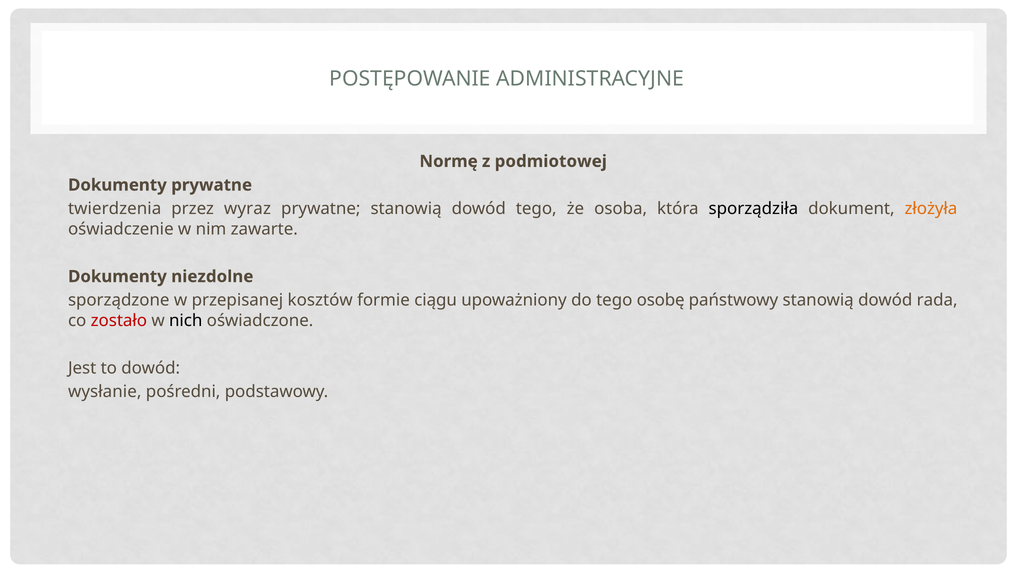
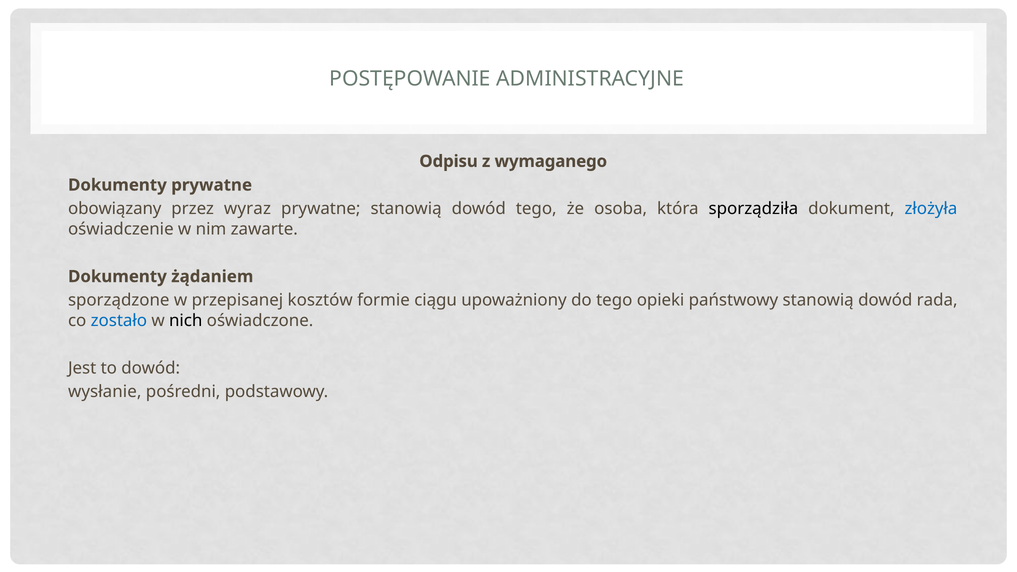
Normę: Normę -> Odpisu
podmiotowej: podmiotowej -> wymaganego
twierdzenia: twierdzenia -> obowiązany
złożyła colour: orange -> blue
niezdolne: niezdolne -> żądaniem
osobę: osobę -> opieki
zostało colour: red -> blue
